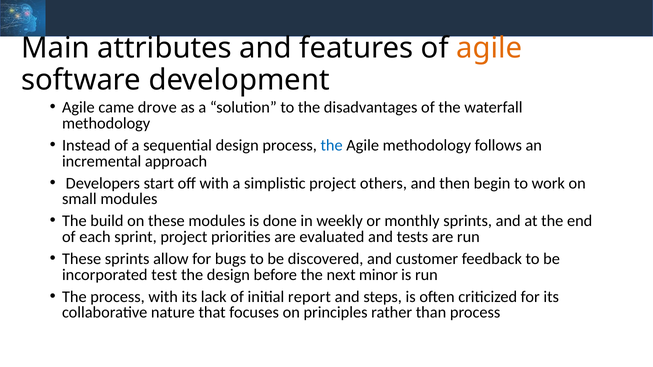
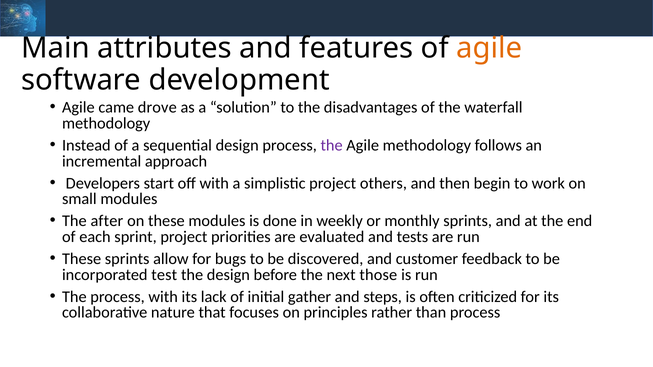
the at (332, 145) colour: blue -> purple
build: build -> after
minor: minor -> those
report: report -> gather
